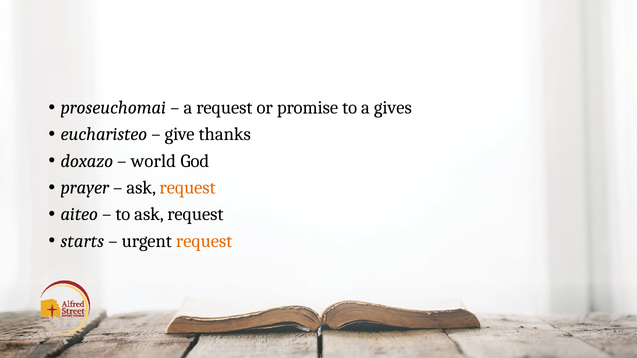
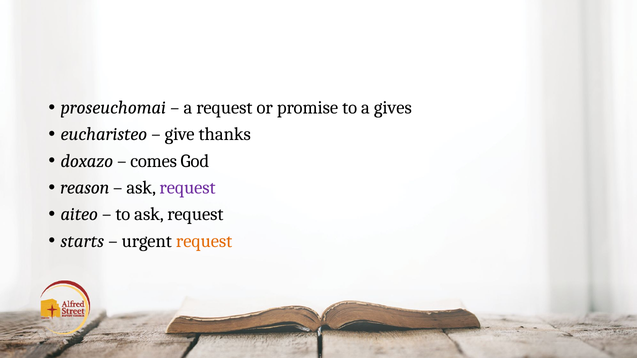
world: world -> comes
prayer: prayer -> reason
request at (188, 188) colour: orange -> purple
